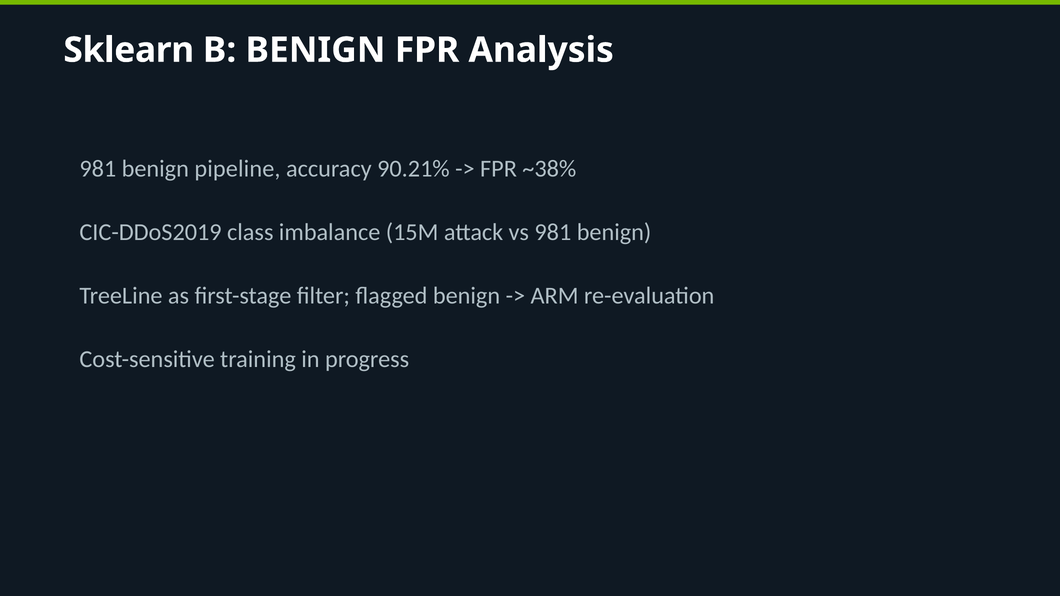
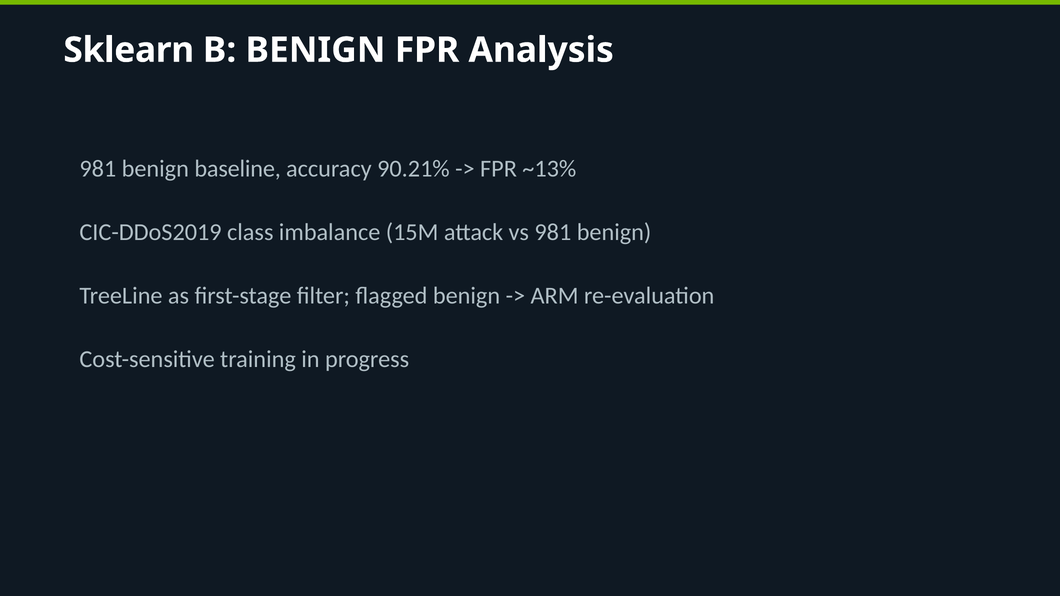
pipeline: pipeline -> baseline
~38%: ~38% -> ~13%
